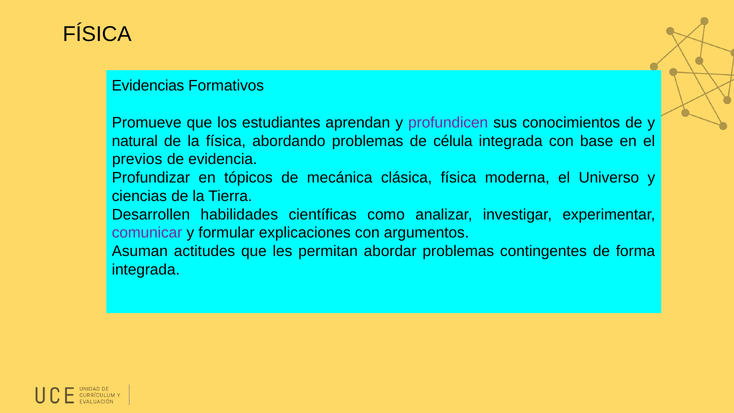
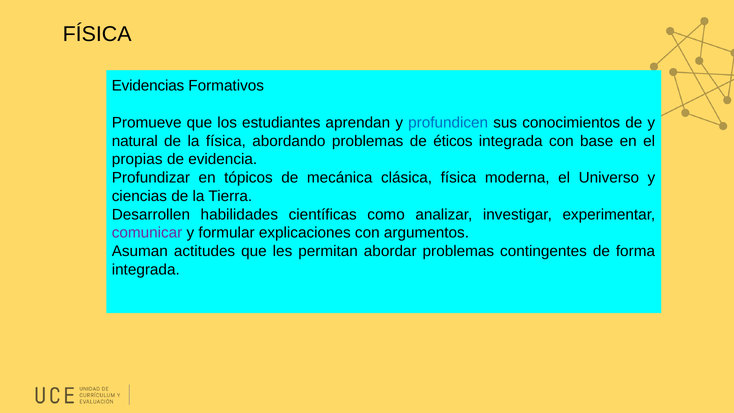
profundicen colour: purple -> blue
célula: célula -> éticos
previos: previos -> propias
